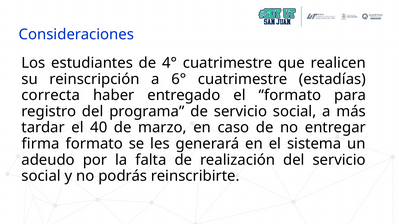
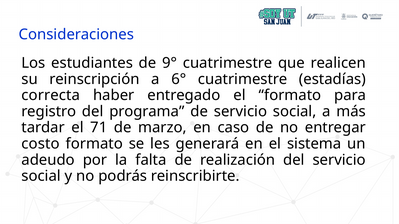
4°: 4° -> 9°
40: 40 -> 71
firma: firma -> costo
